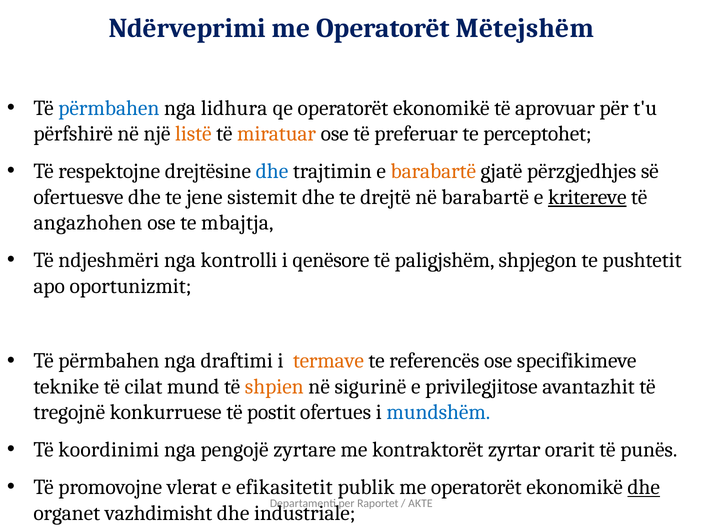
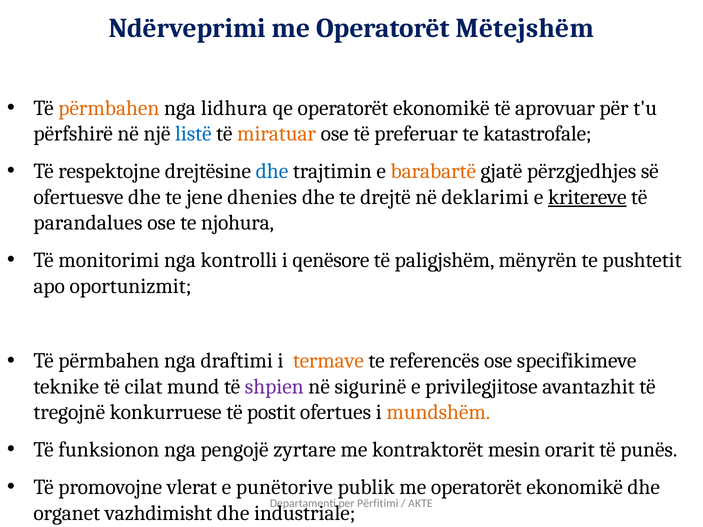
përmbahen at (109, 108) colour: blue -> orange
listë colour: orange -> blue
perceptohet: perceptohet -> katastrofale
sistemit: sistemit -> dhenies
në barabartë: barabartë -> deklarimi
angazhohen: angazhohen -> parandalues
mbajtja: mbajtja -> njohura
ndjeshmëri: ndjeshmëri -> monitorimi
shpjegon: shpjegon -> mënyrën
shpien colour: orange -> purple
mundshëm colour: blue -> orange
koordinimi: koordinimi -> funksionon
zyrtar: zyrtar -> mesin
efikasitetit: efikasitetit -> punëtorive
dhe at (644, 488) underline: present -> none
Raportet: Raportet -> Përfitimi
